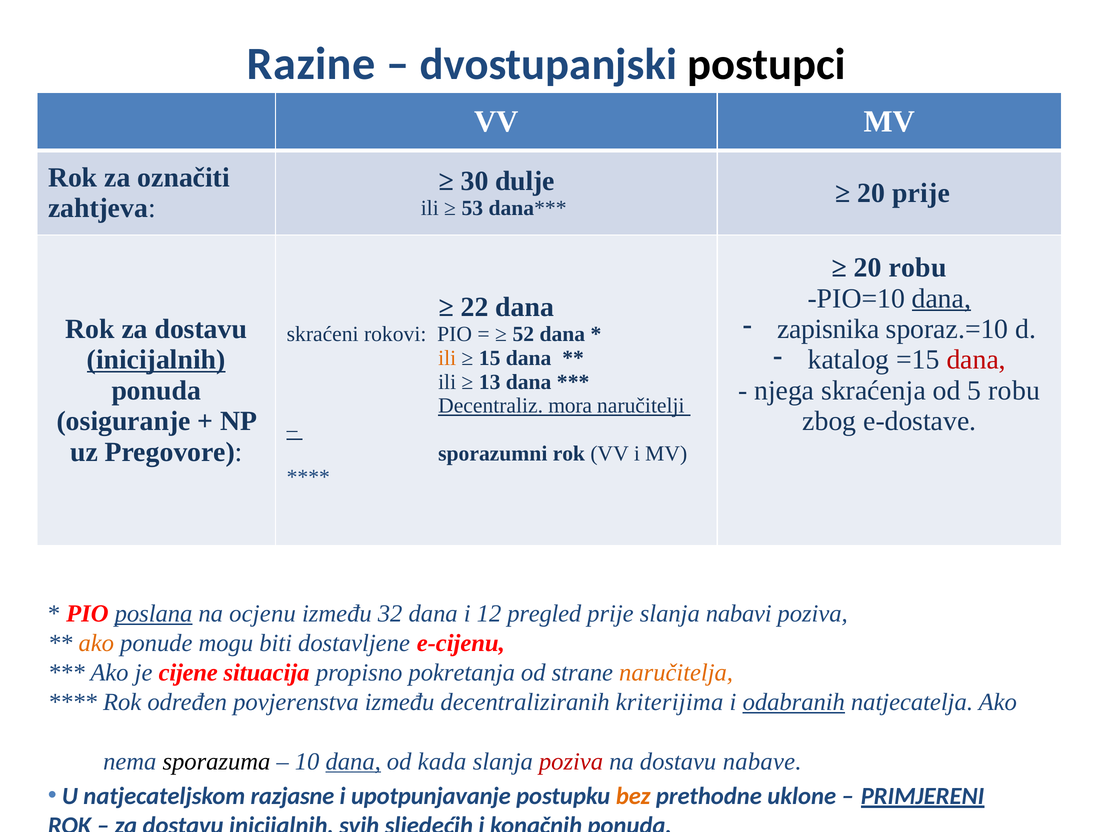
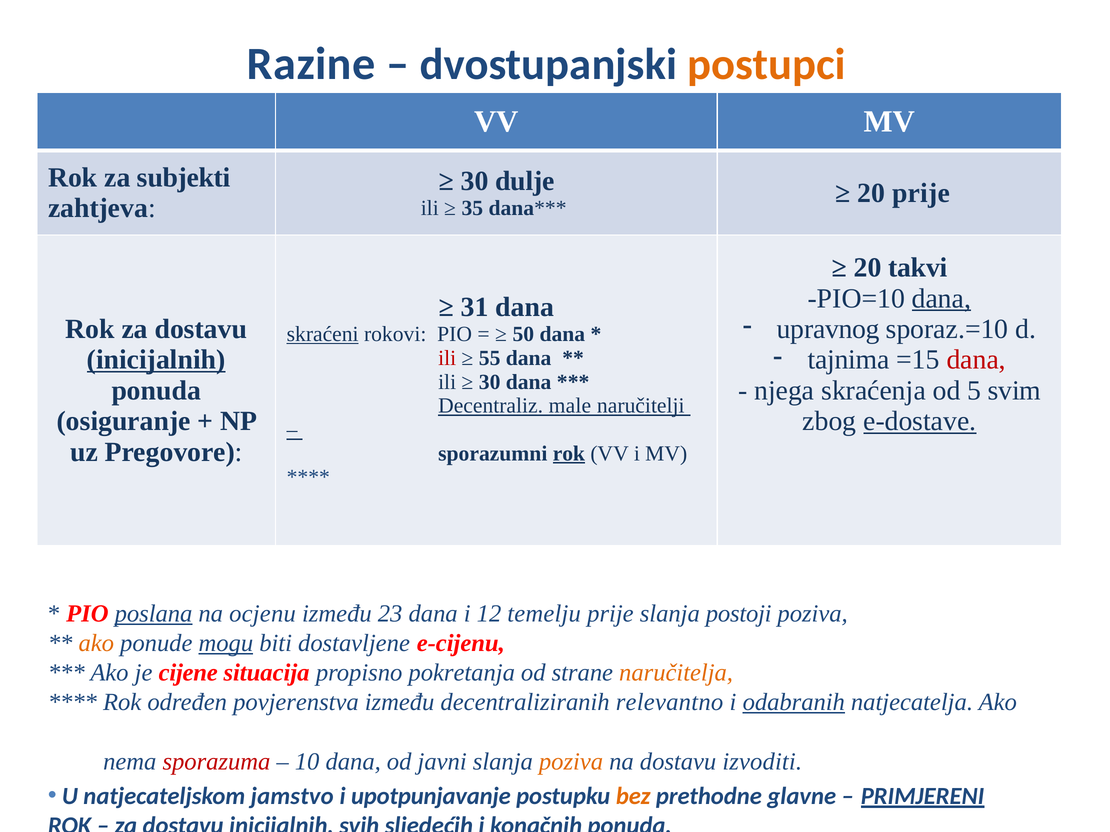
postupci colour: black -> orange
označiti: označiti -> subjekti
53: 53 -> 35
20 robu: robu -> takvi
22: 22 -> 31
zapisnika: zapisnika -> upravnog
skraćeni underline: none -> present
52: 52 -> 50
katalog: katalog -> tajnima
ili at (447, 358) colour: orange -> red
15: 15 -> 55
13 at (490, 382): 13 -> 30
5 robu: robu -> svim
mora: mora -> male
e-dostave underline: none -> present
rok at (569, 454) underline: none -> present
32: 32 -> 23
pregled: pregled -> temelju
nabavi: nabavi -> postoji
mogu underline: none -> present
kriterijima: kriterijima -> relevantno
sporazuma colour: black -> red
dana at (353, 762) underline: present -> none
kada: kada -> javni
poziva at (571, 762) colour: red -> orange
nabave: nabave -> izvoditi
razjasne: razjasne -> jamstvo
uklone: uklone -> glavne
